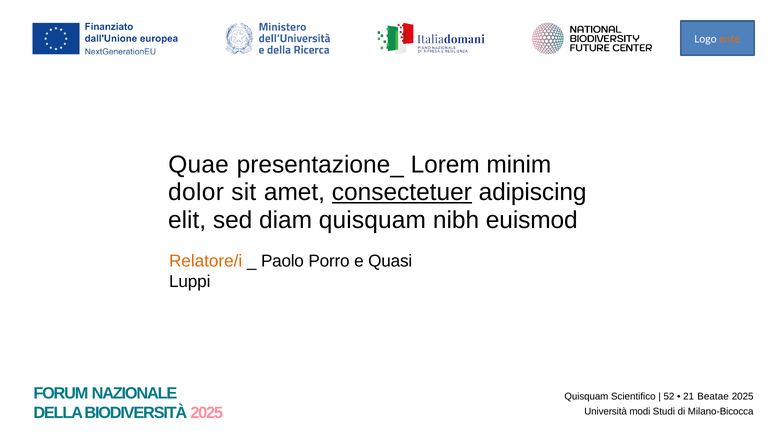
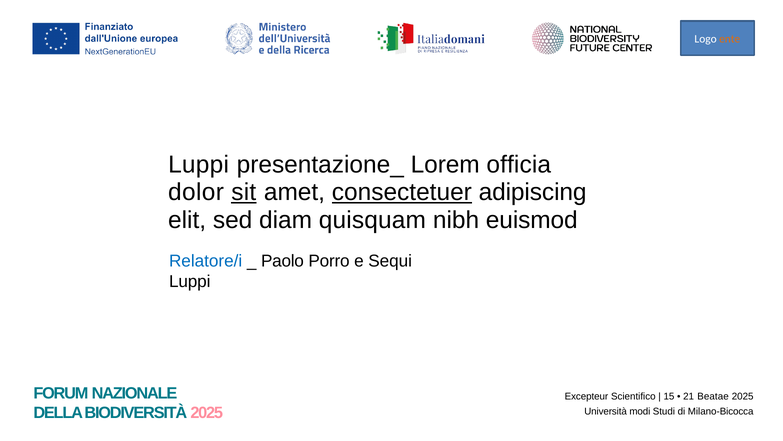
Quae at (199, 164): Quae -> Luppi
minim: minim -> officia
sit underline: none -> present
Relatore/i colour: orange -> blue
Quasi: Quasi -> Sequi
Quisquam at (586, 396): Quisquam -> Excepteur
52: 52 -> 15
